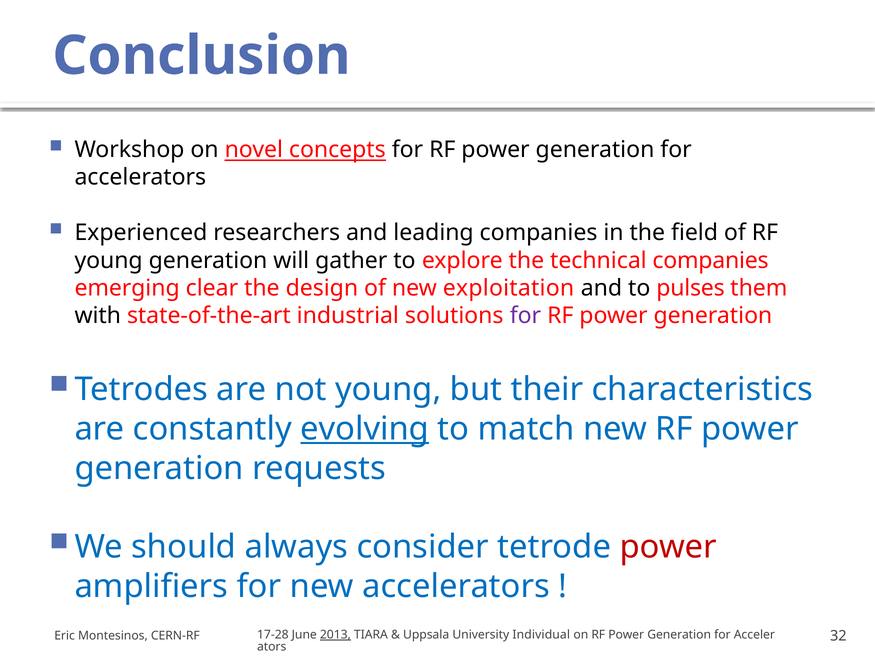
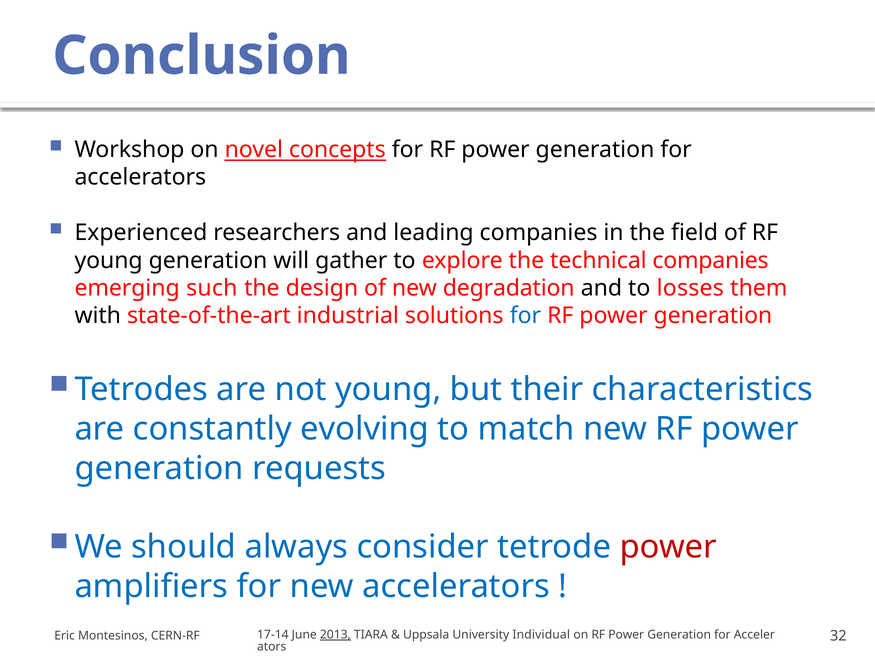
clear: clear -> such
exploitation: exploitation -> degradation
pulses: pulses -> losses
for at (525, 316) colour: purple -> blue
evolving underline: present -> none
17-28: 17-28 -> 17-14
